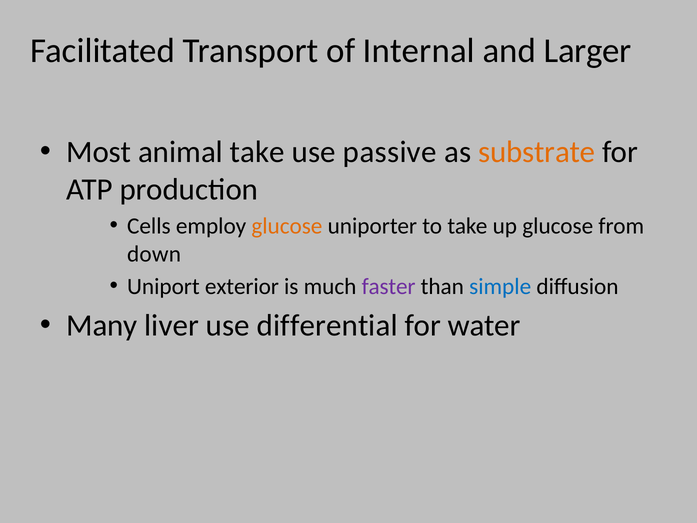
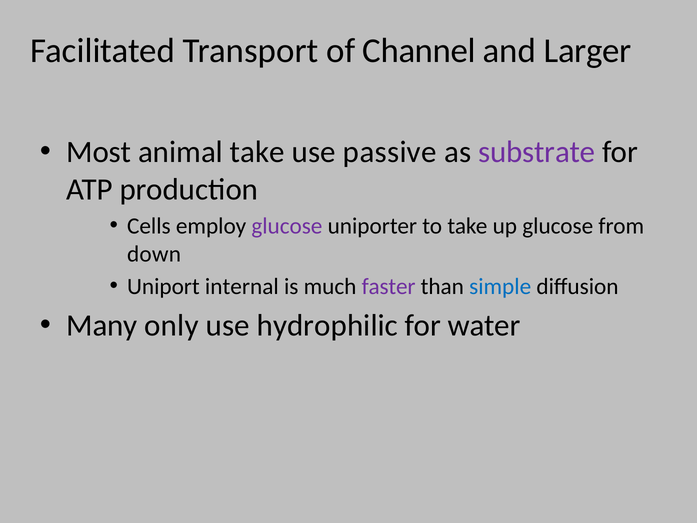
Internal: Internal -> Channel
substrate colour: orange -> purple
glucose at (287, 226) colour: orange -> purple
exterior: exterior -> internal
liver: liver -> only
differential: differential -> hydrophilic
